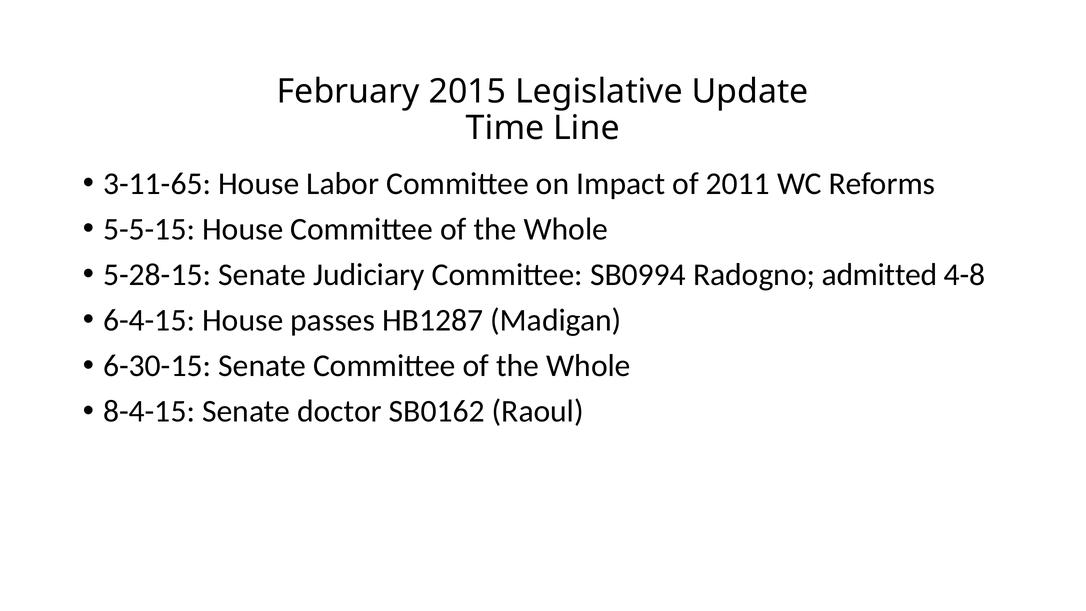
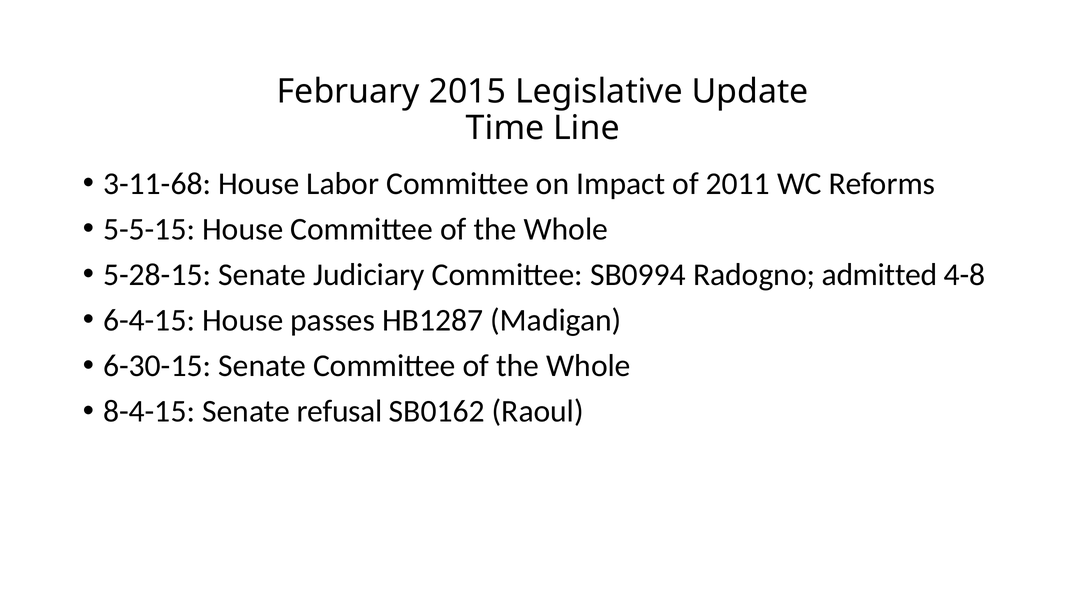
3-11-65: 3-11-65 -> 3-11-68
doctor: doctor -> refusal
